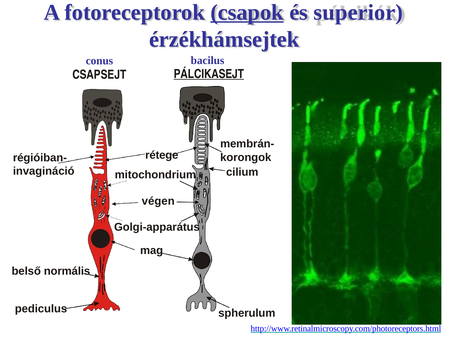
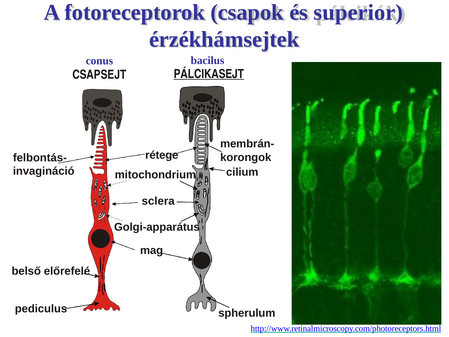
csapok underline: present -> none
régióiban-: régióiban- -> felbontás-
végen: végen -> sclera
normális: normális -> előrefelé
